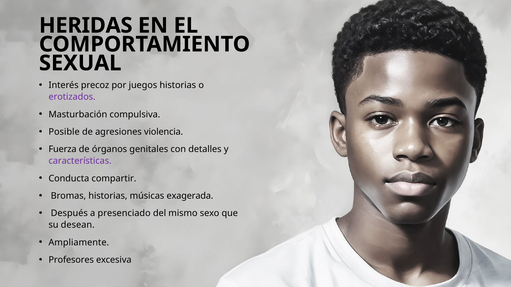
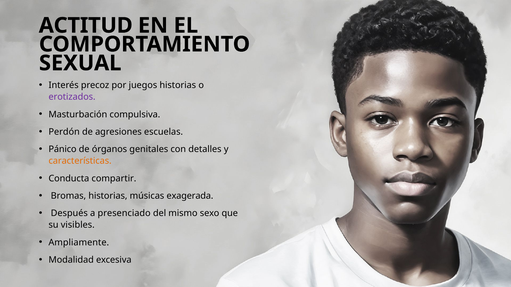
HERIDAS: HERIDAS -> ACTITUD
Posible: Posible -> Perdón
violencia: violencia -> escuelas
Fuerza: Fuerza -> Pánico
características colour: purple -> orange
desean: desean -> visibles
Profesores: Profesores -> Modalidad
